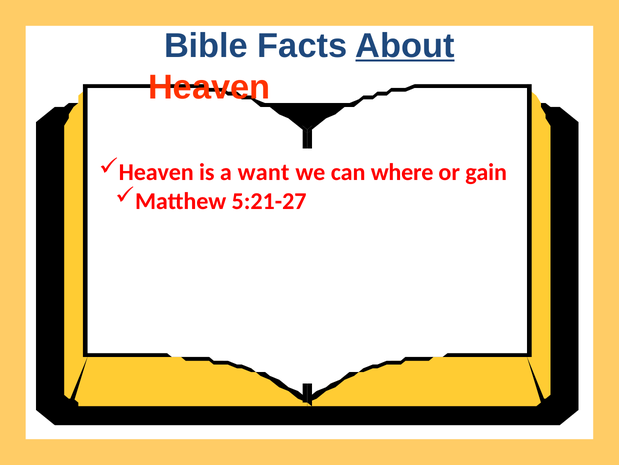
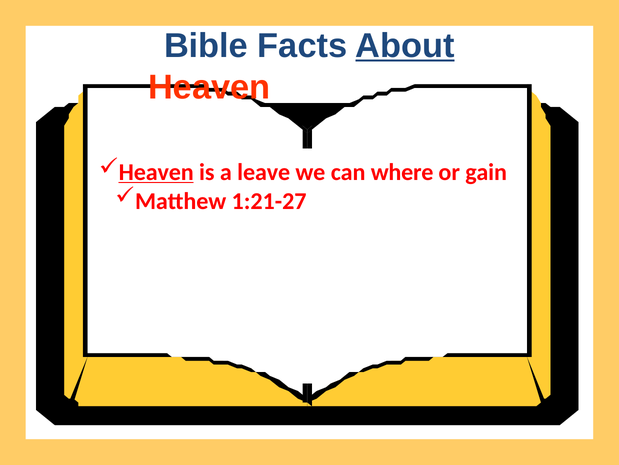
Heaven at (156, 172) underline: none -> present
want: want -> leave
5:21-27: 5:21-27 -> 1:21-27
